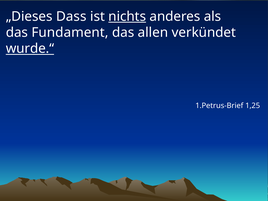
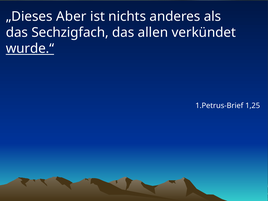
Dass: Dass -> Aber
nichts underline: present -> none
Fundament: Fundament -> Sechzigfach
